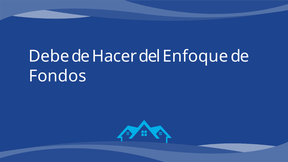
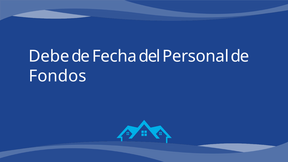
Hacer: Hacer -> Fecha
Enfoque: Enfoque -> Personal
